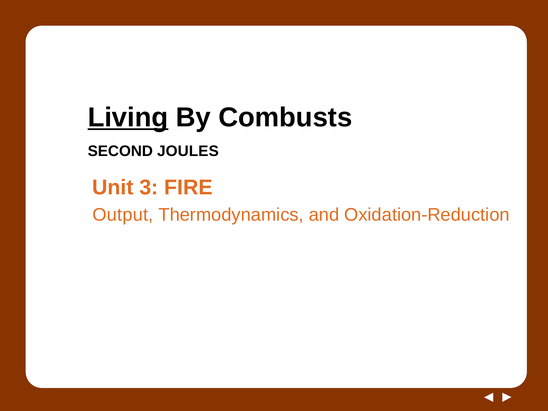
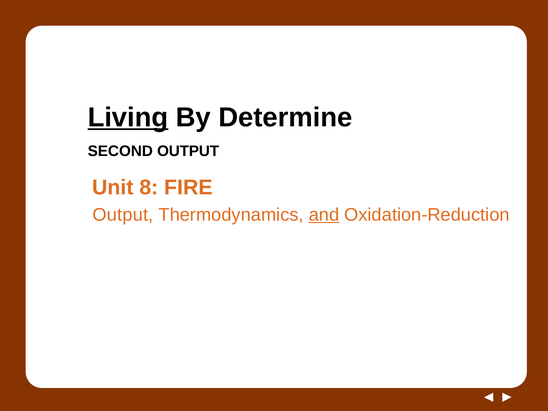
Combusts: Combusts -> Determine
SECOND JOULES: JOULES -> OUTPUT
3: 3 -> 8
and underline: none -> present
